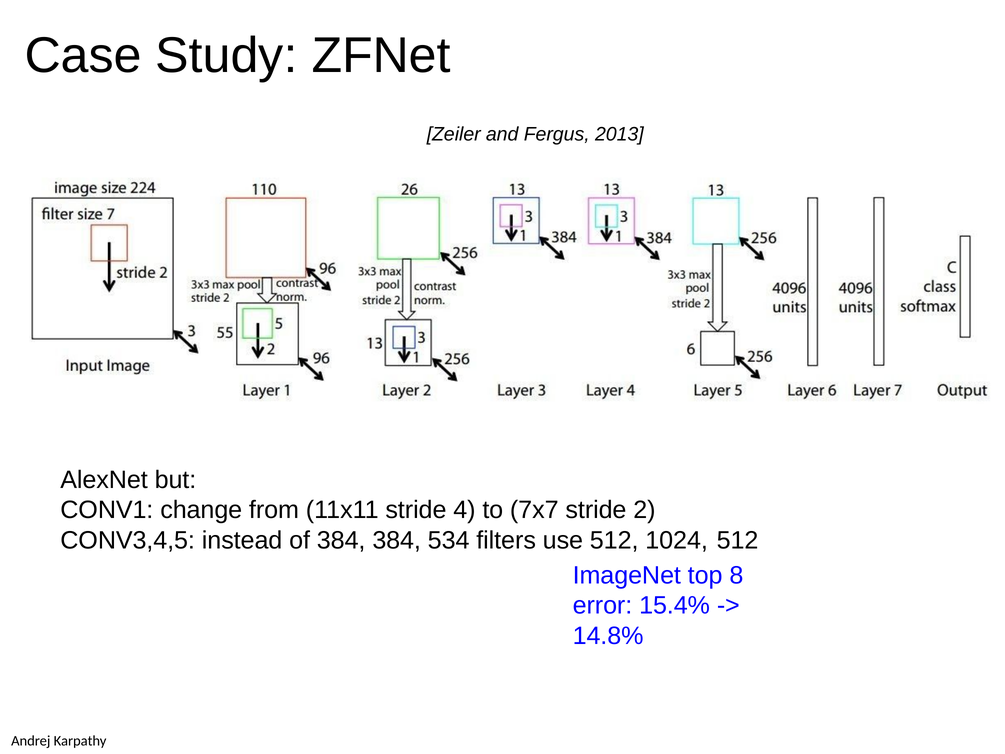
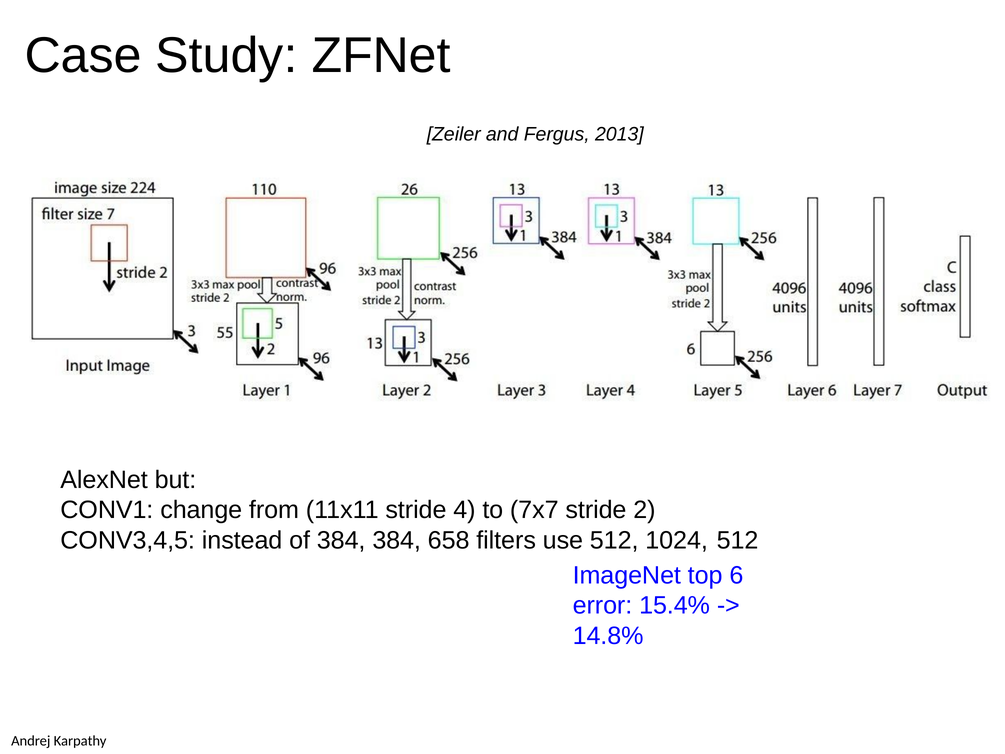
534: 534 -> 658
8: 8 -> 6
